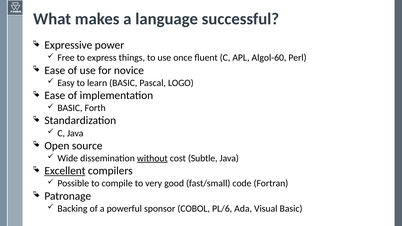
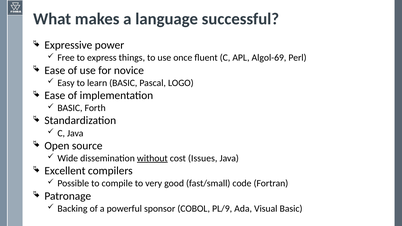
Algol-60: Algol-60 -> Algol-69
Subtle: Subtle -> Issues
Excellent underline: present -> none
PL/6: PL/6 -> PL/9
